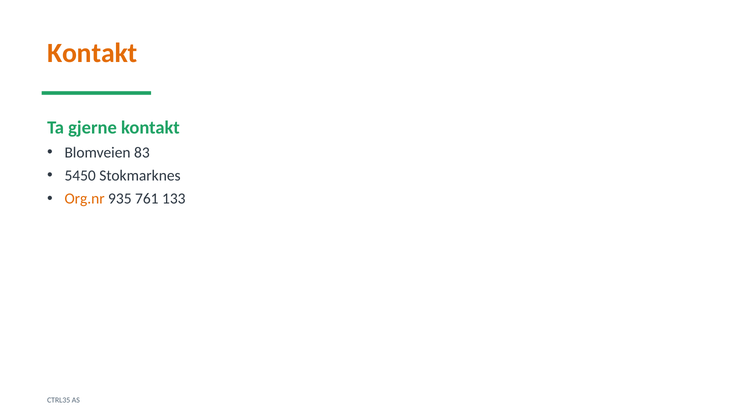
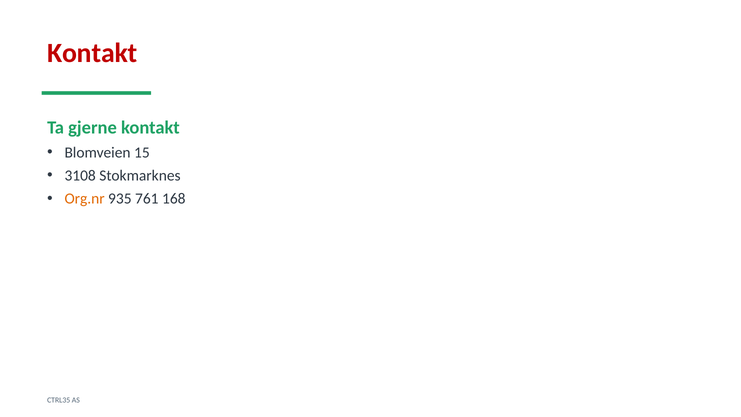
Kontakt at (92, 53) colour: orange -> red
83: 83 -> 15
5450: 5450 -> 3108
133: 133 -> 168
